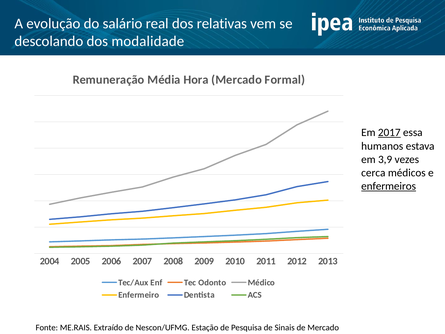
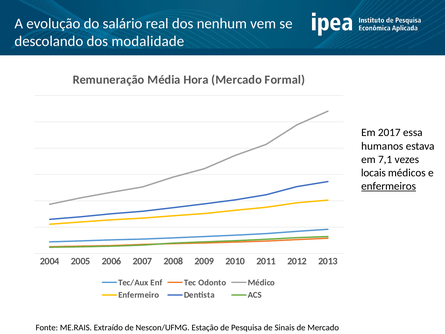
relativas: relativas -> nenhum
2017 underline: present -> none
3,9: 3,9 -> 7,1
cerca: cerca -> locais
